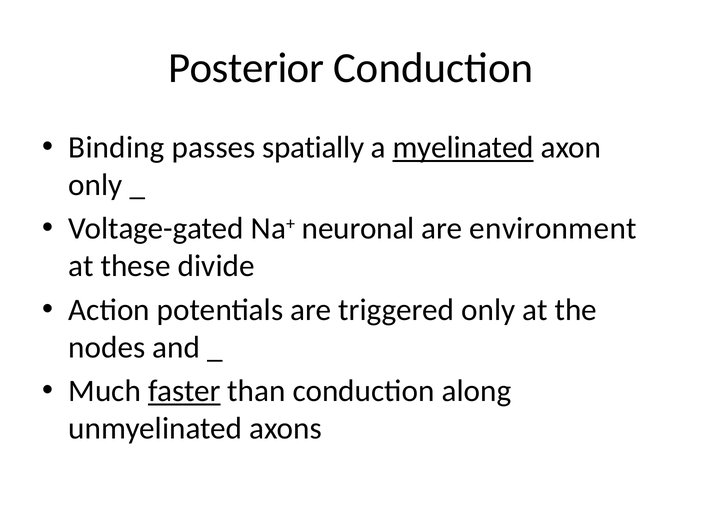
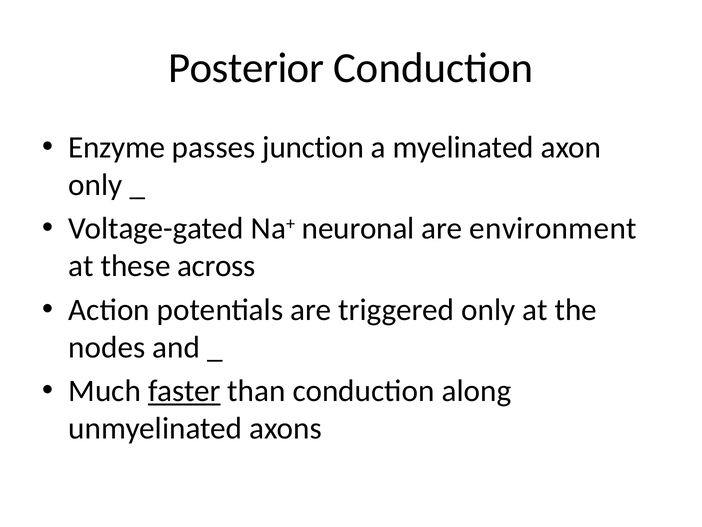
Binding: Binding -> Enzyme
spatially: spatially -> junction
myelinated underline: present -> none
divide: divide -> across
